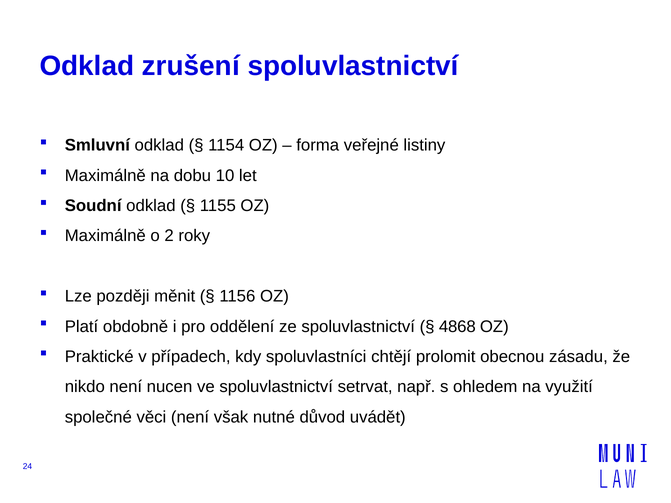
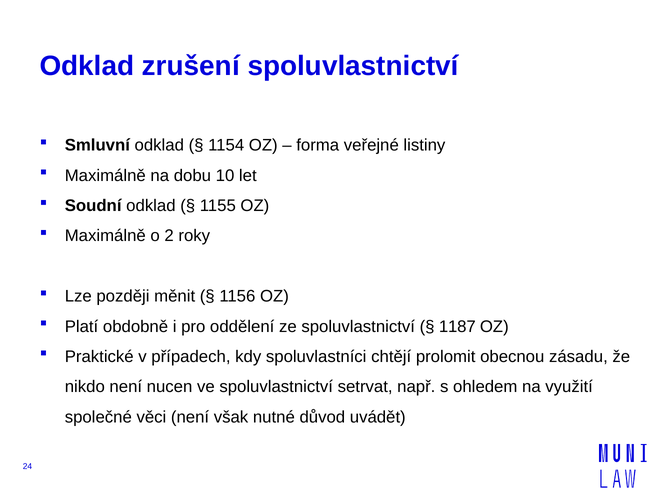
4868: 4868 -> 1187
